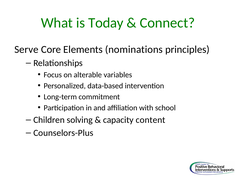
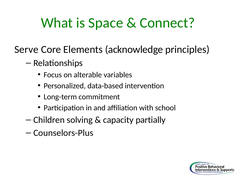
Today: Today -> Space
nominations: nominations -> acknowledge
content: content -> partially
